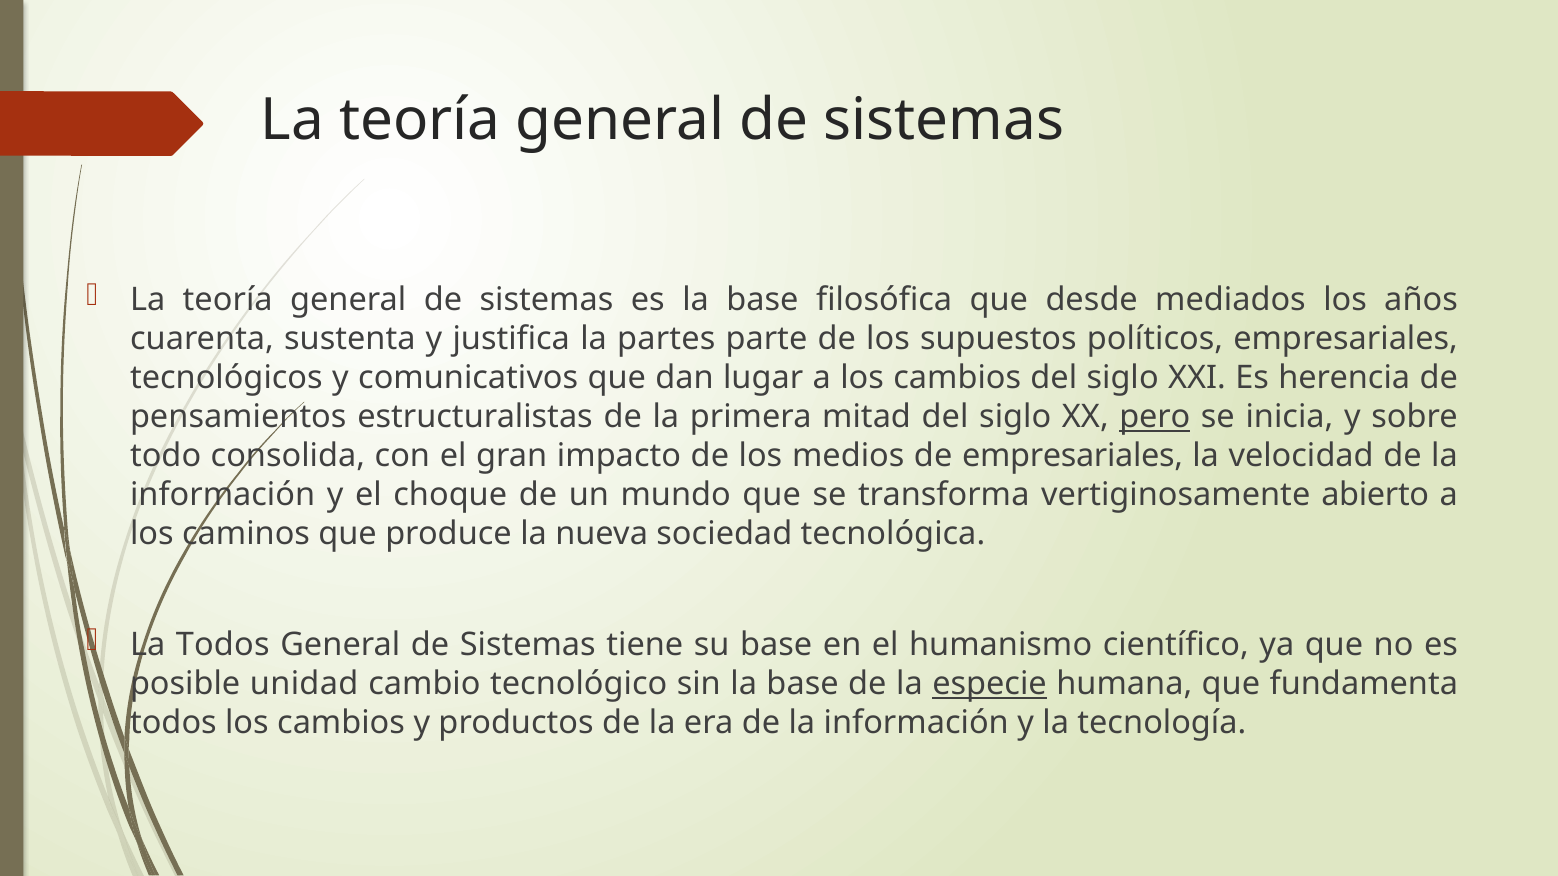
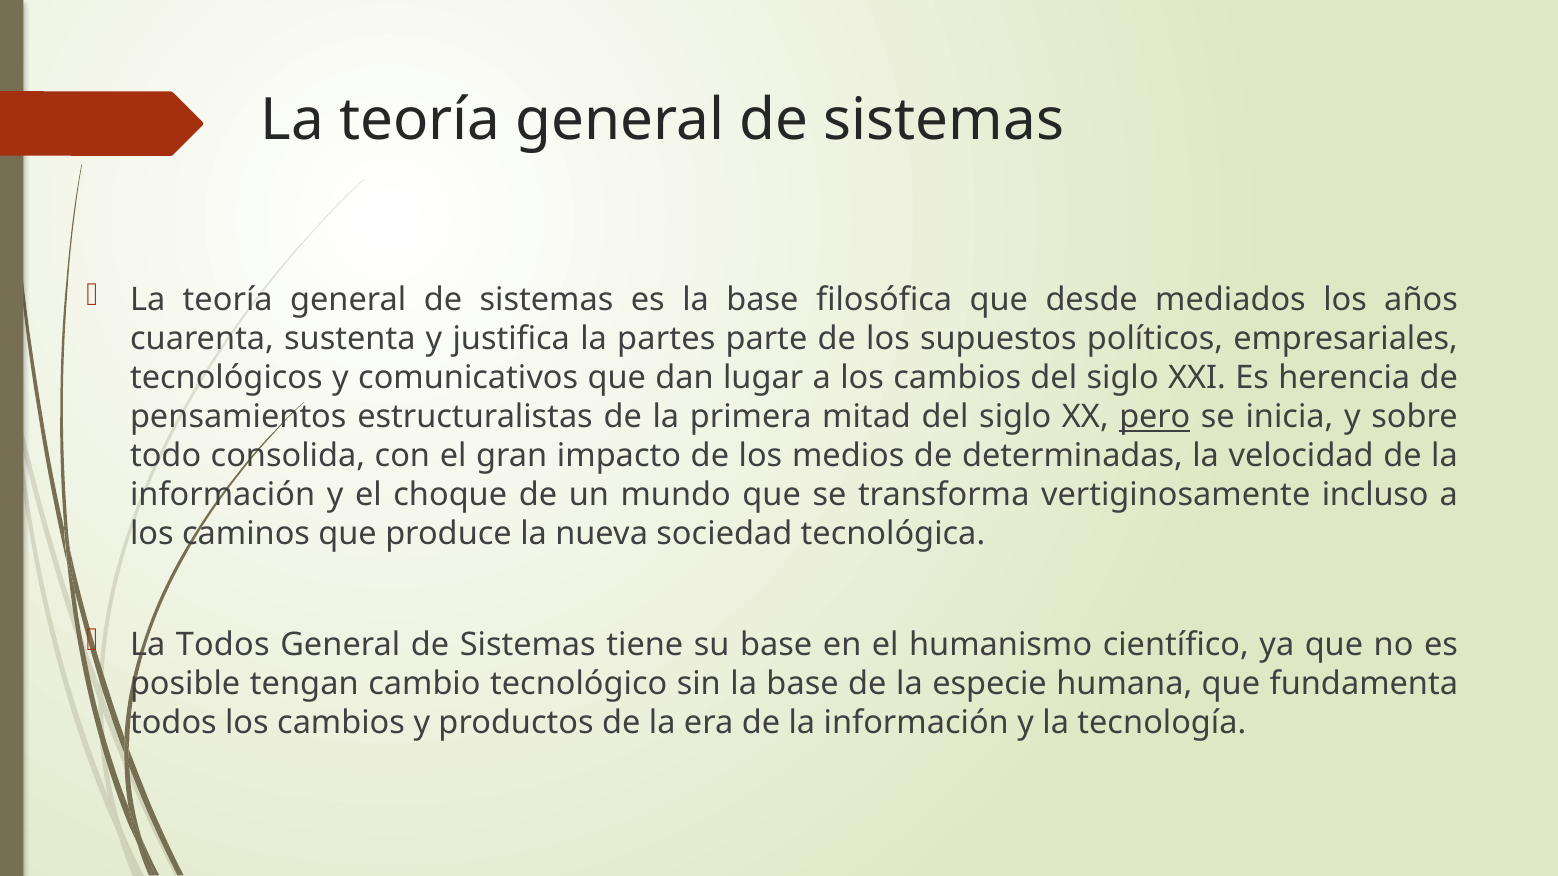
de empresariales: empresariales -> determinadas
abierto: abierto -> incluso
unidad: unidad -> tengan
especie underline: present -> none
